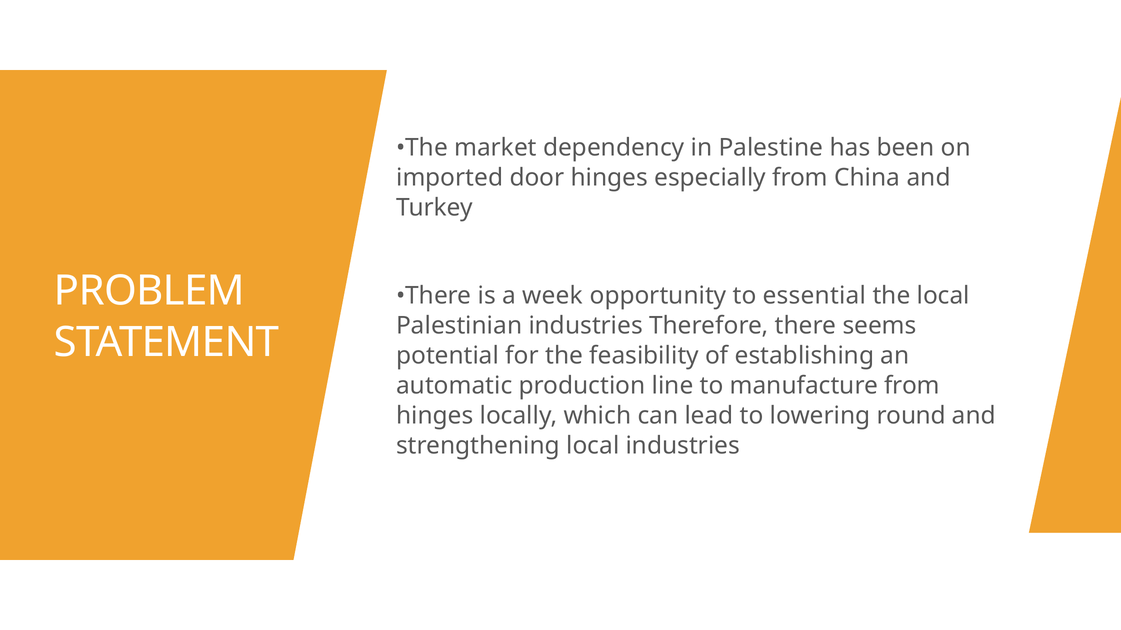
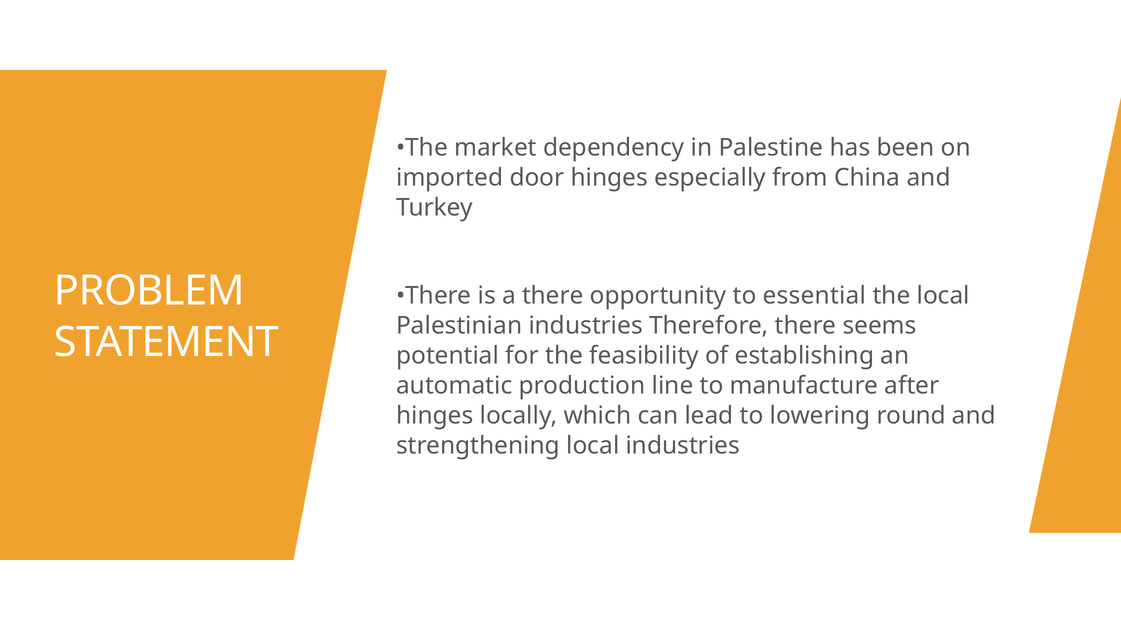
a week: week -> there
manufacture from: from -> after
